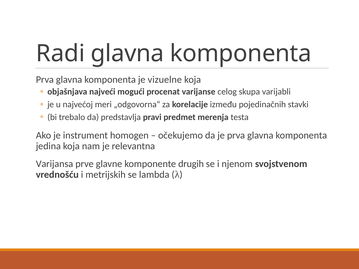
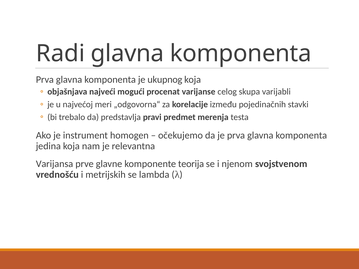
vizuelne: vizuelne -> ukupnog
drugih: drugih -> teorija
